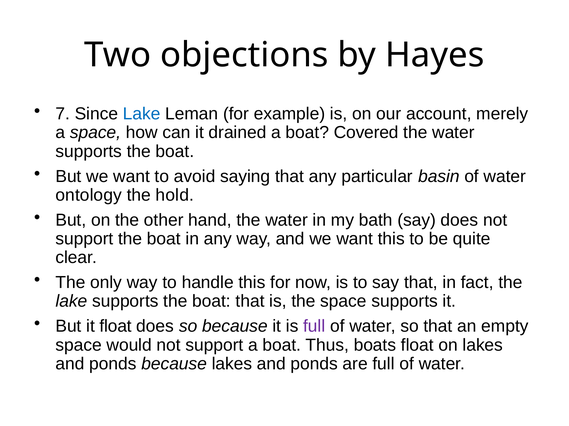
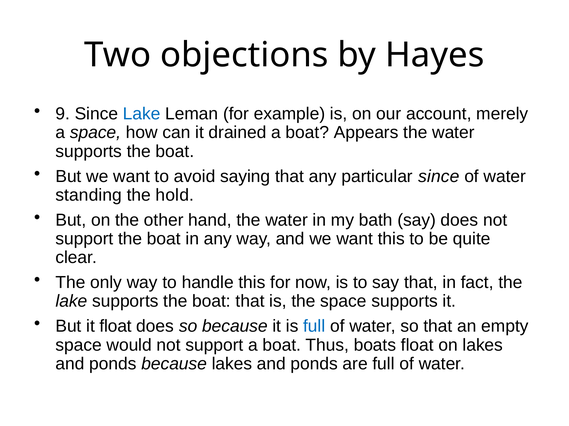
7: 7 -> 9
Covered: Covered -> Appears
particular basin: basin -> since
ontology: ontology -> standing
full at (314, 327) colour: purple -> blue
